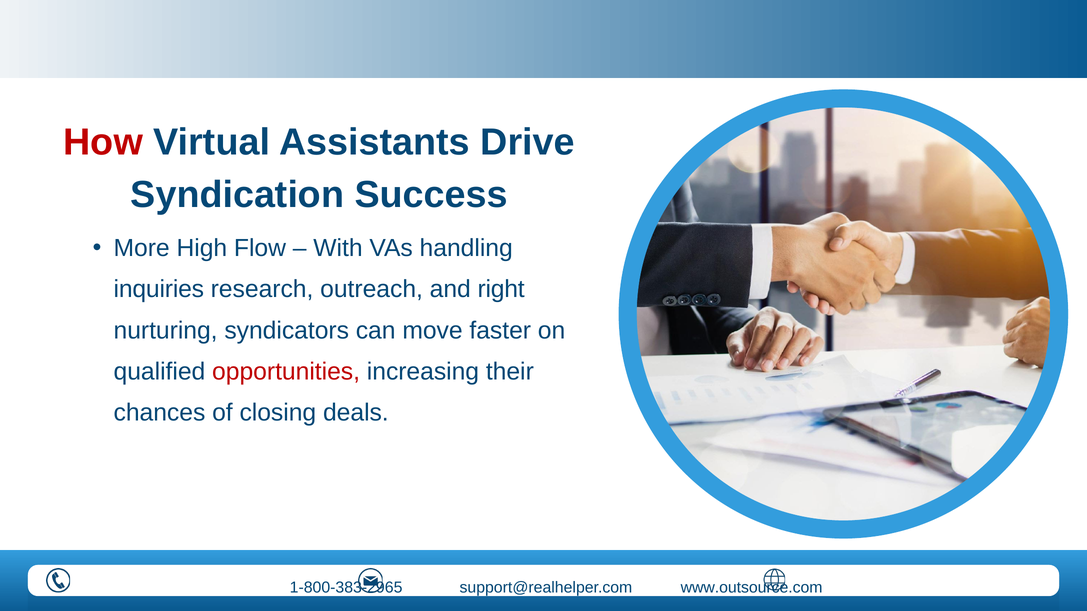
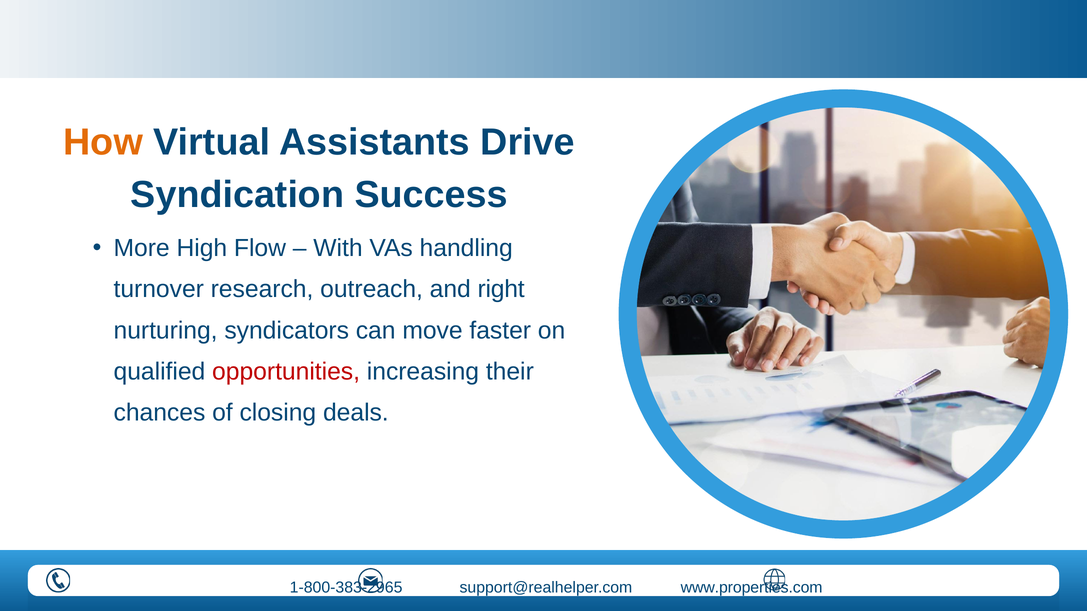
How colour: red -> orange
inquiries: inquiries -> turnover
www.outsource.com: www.outsource.com -> www.properties.com
